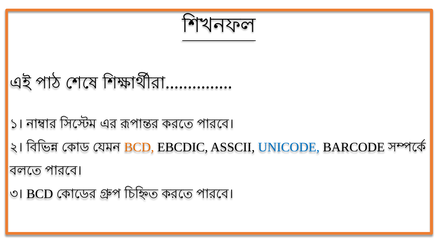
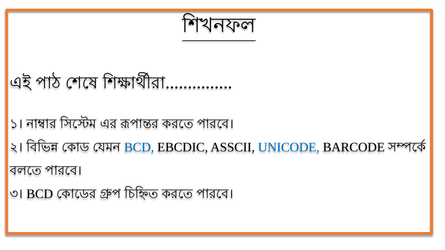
BCD at (139, 147) colour: orange -> blue
